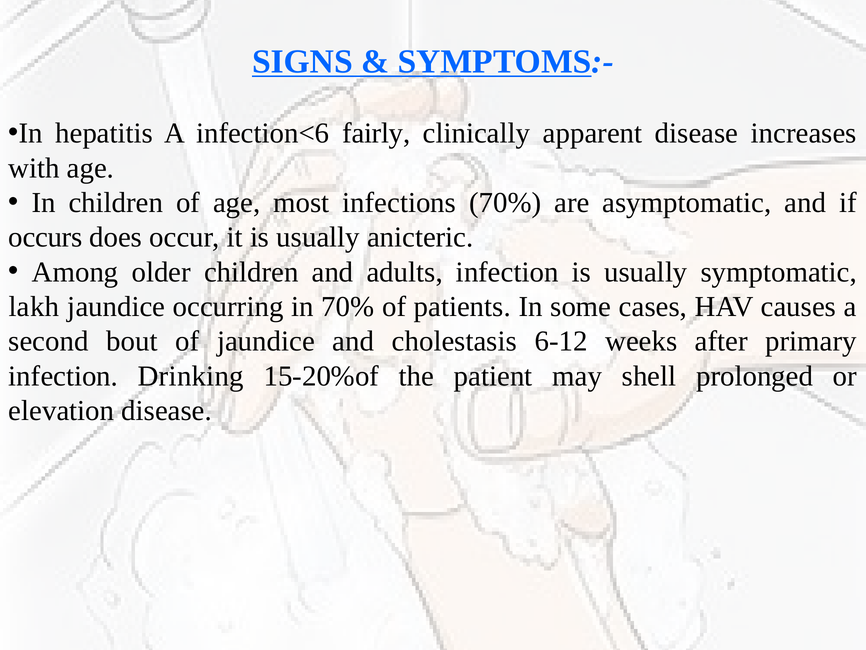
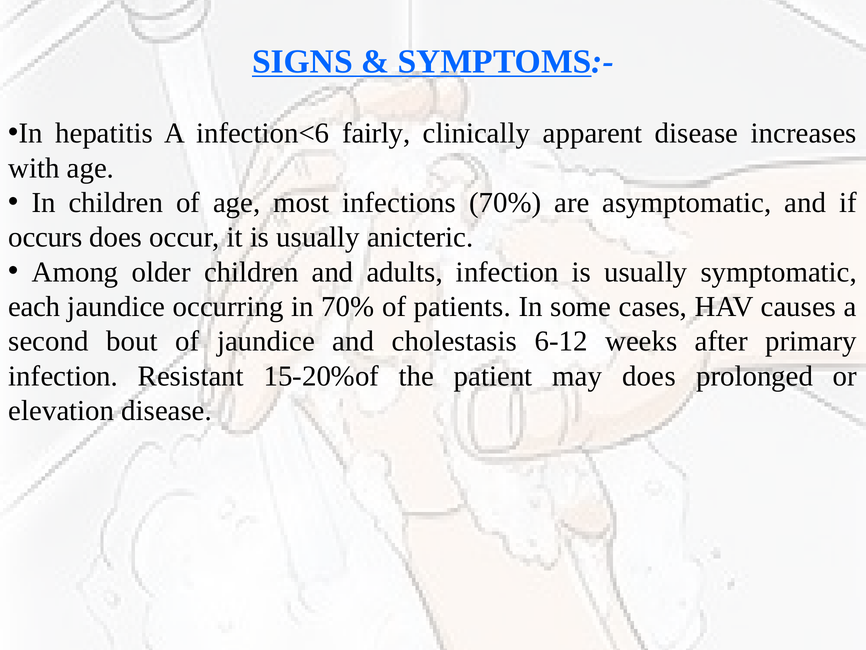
lakh: lakh -> each
Drinking: Drinking -> Resistant
may shell: shell -> does
